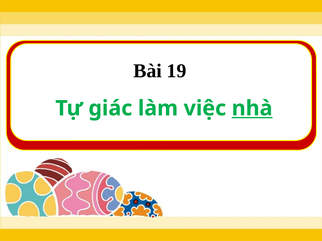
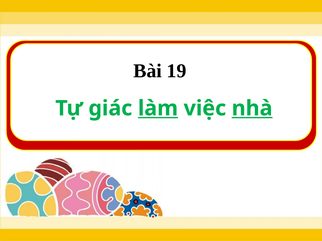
làm underline: none -> present
